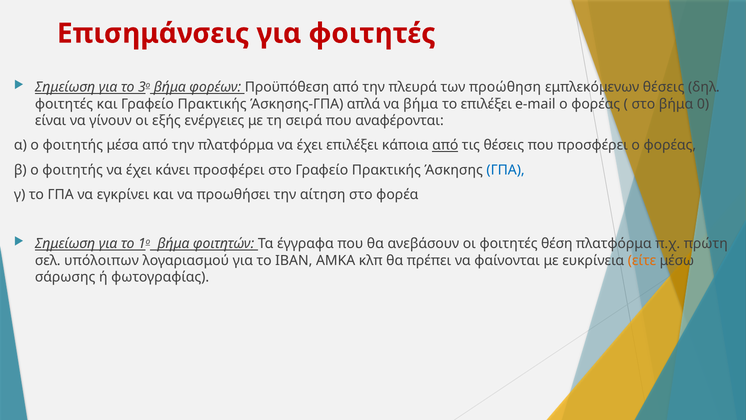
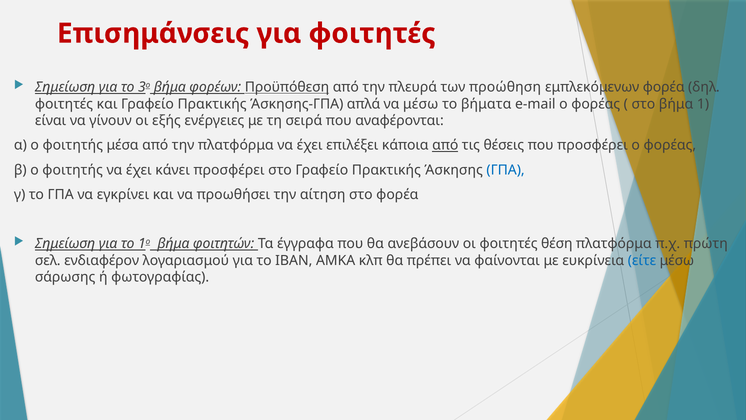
Προϋπόθεση underline: none -> present
εμπλεκόμενων θέσεις: θέσεις -> φορέα
να βήμα: βήμα -> μέσω
το επιλέξει: επιλέξει -> βήματα
0: 0 -> 1
υπόλοιπων: υπόλοιπων -> ενδιαφέρον
είτε colour: orange -> blue
